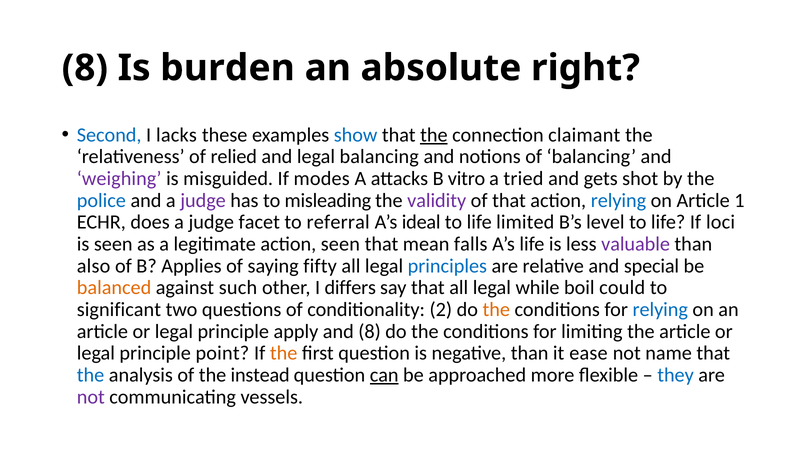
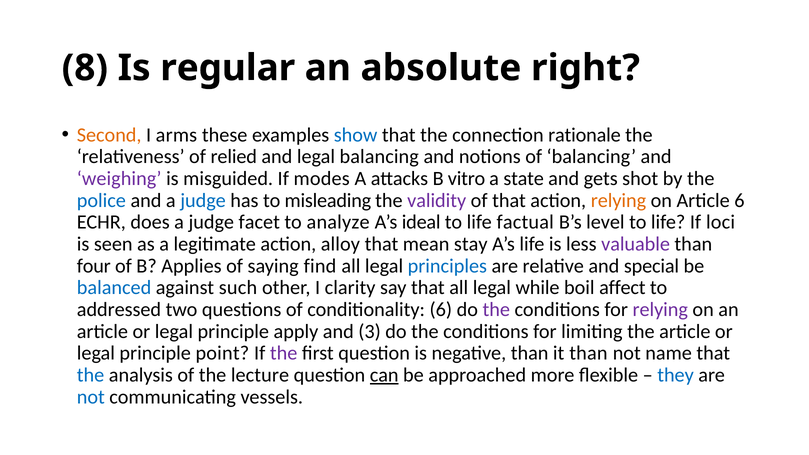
burden: burden -> regular
Second colour: blue -> orange
lacks: lacks -> arms
the at (434, 135) underline: present -> none
claimant: claimant -> rationale
tried: tried -> state
judge at (203, 200) colour: purple -> blue
relying at (618, 200) colour: blue -> orange
Article 1: 1 -> 6
referral: referral -> analyze
limited: limited -> factual
action seen: seen -> alloy
falls: falls -> stay
also: also -> four
fifty: fifty -> find
balanced colour: orange -> blue
differs: differs -> clarity
could: could -> affect
significant: significant -> addressed
conditionality 2: 2 -> 6
the at (496, 310) colour: orange -> purple
relying at (660, 310) colour: blue -> purple
and 8: 8 -> 3
the at (284, 353) colour: orange -> purple
it ease: ease -> than
instead: instead -> lecture
not at (91, 397) colour: purple -> blue
